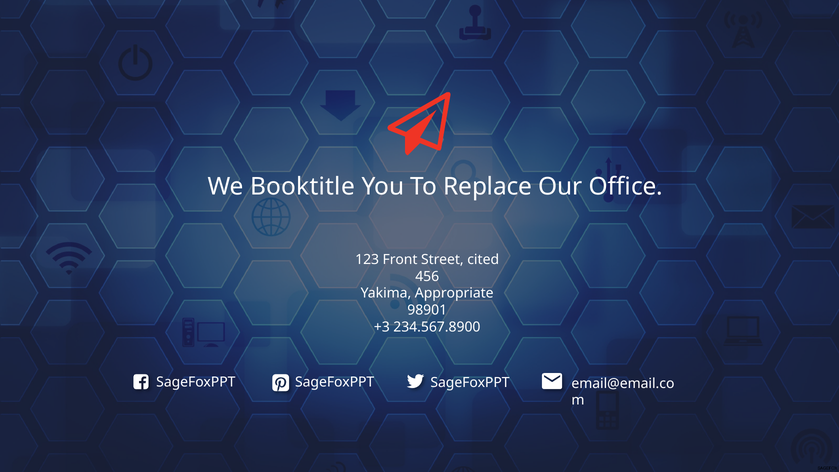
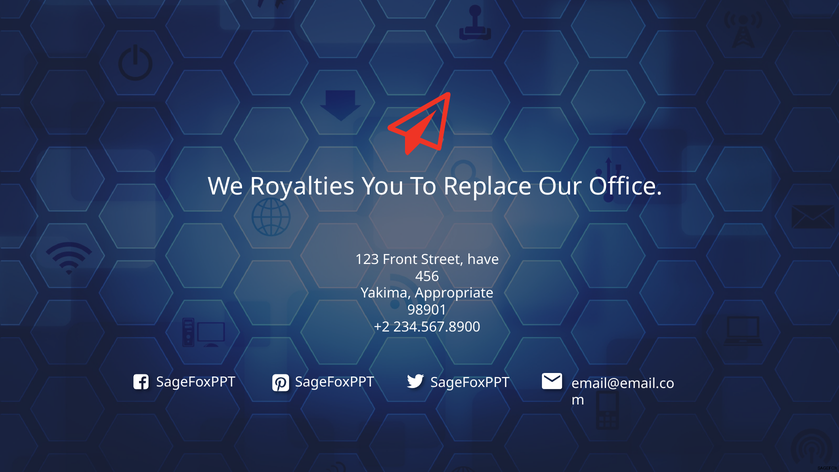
Booktitle: Booktitle -> Royalties
cited: cited -> have
+3: +3 -> +2
